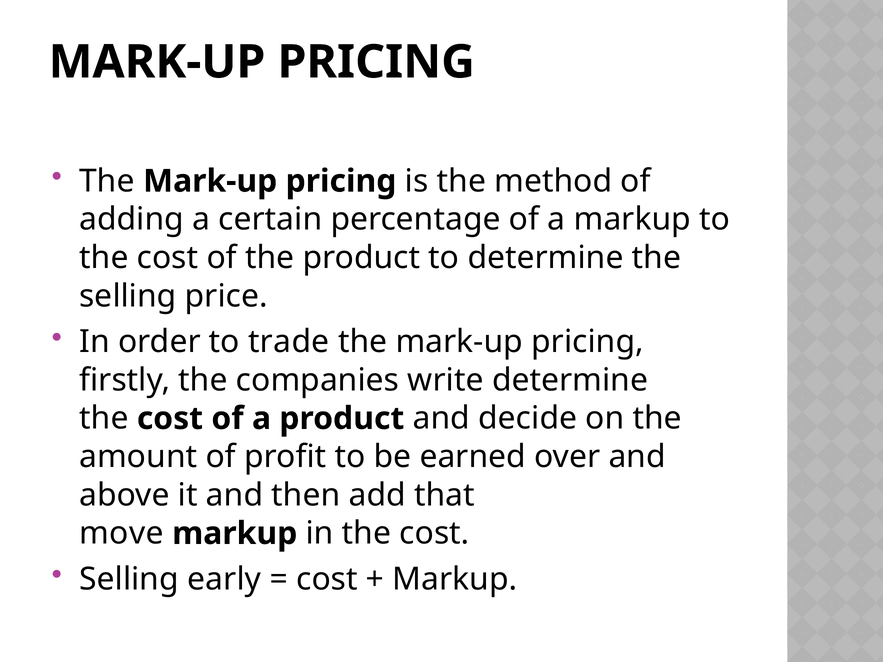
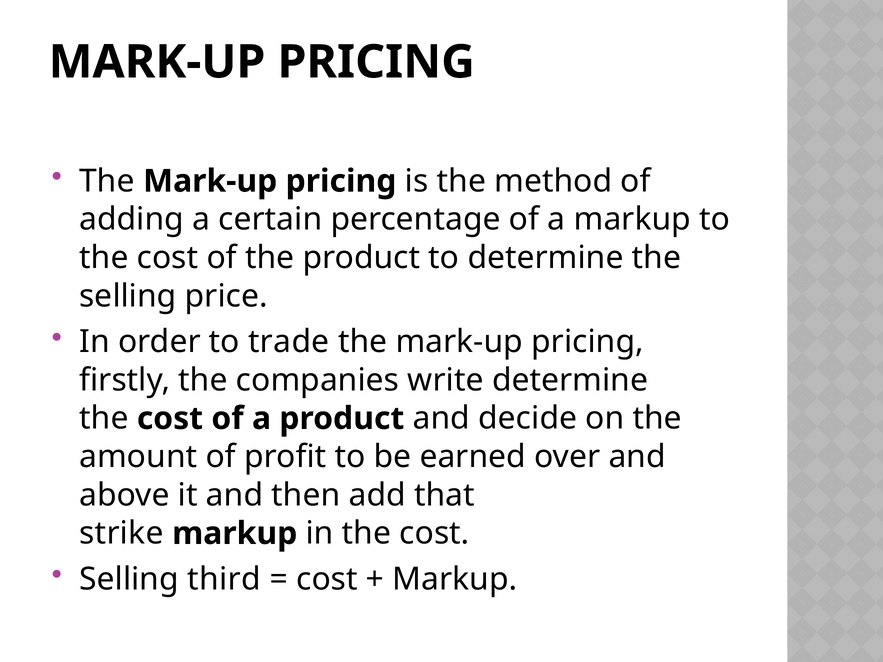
move: move -> strike
early: early -> third
